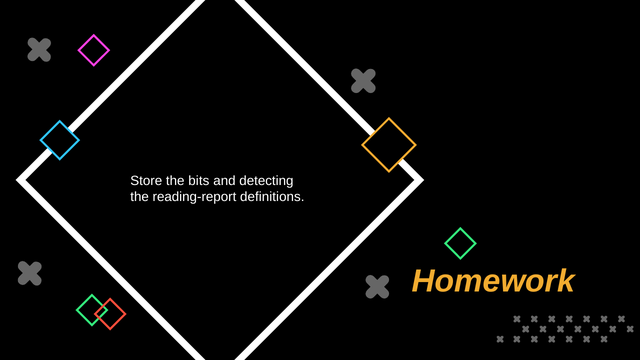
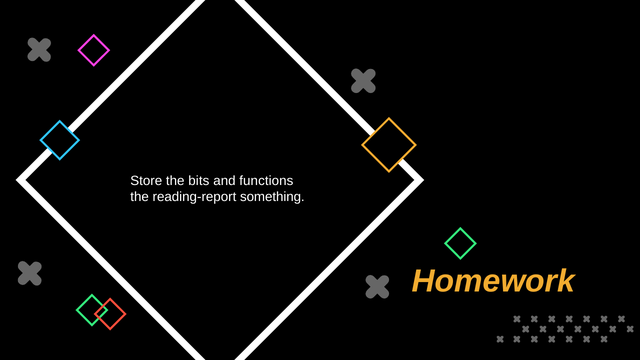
detecting: detecting -> functions
definitions: definitions -> something
